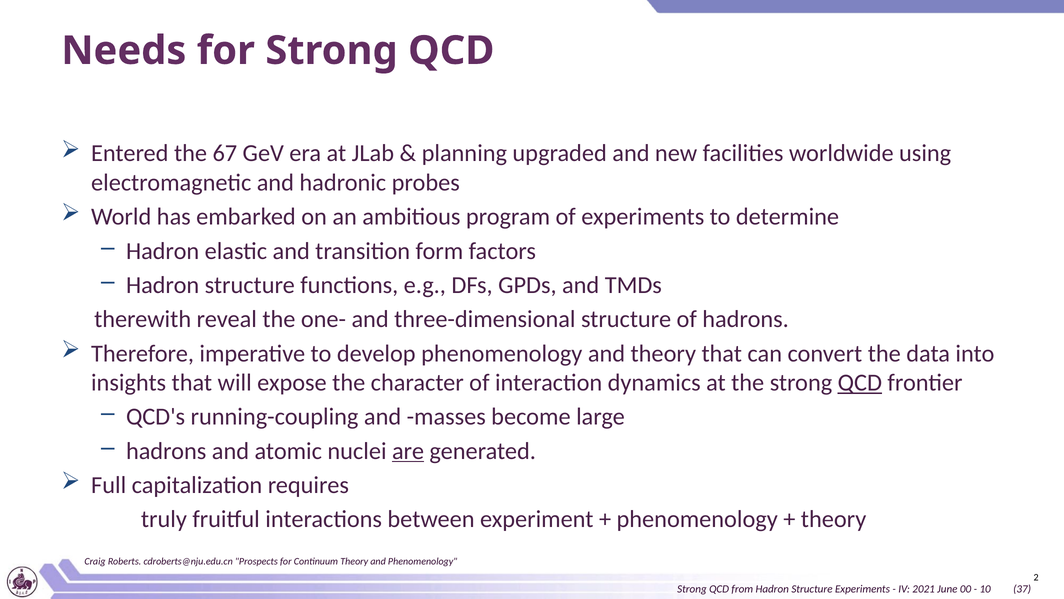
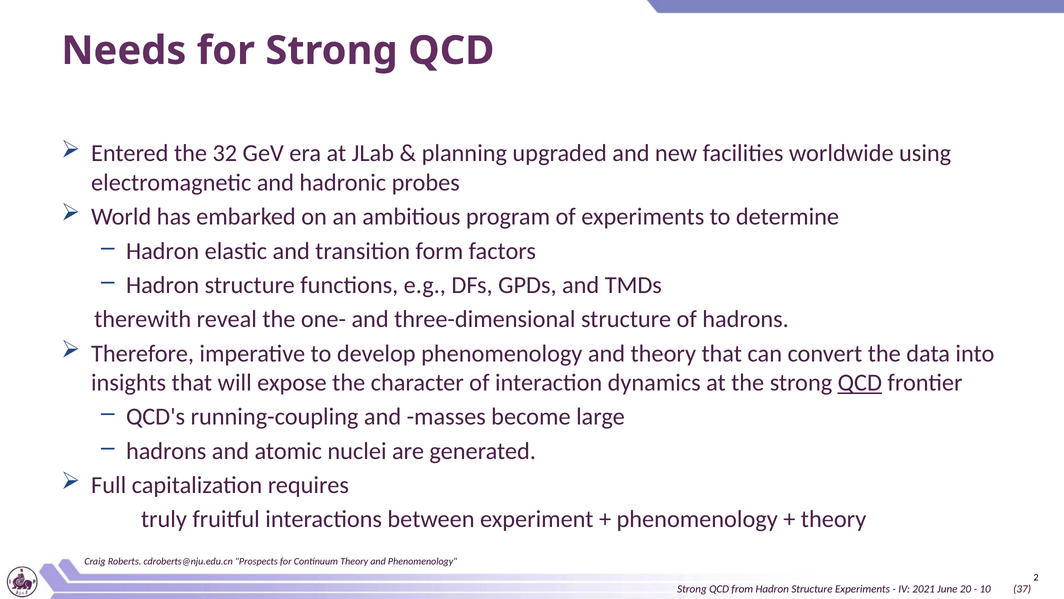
67: 67 -> 32
are underline: present -> none
00: 00 -> 20
